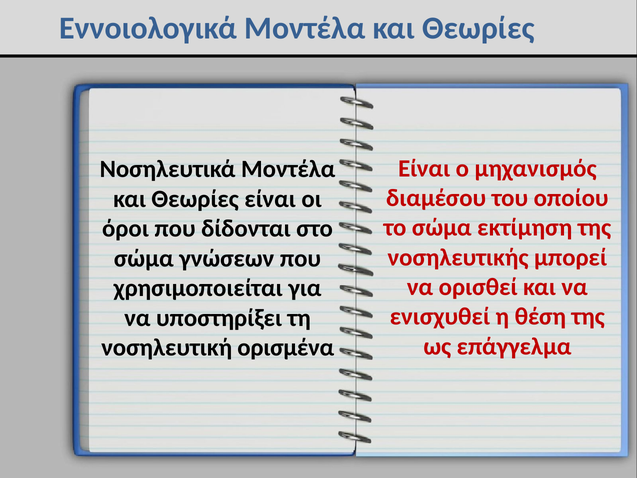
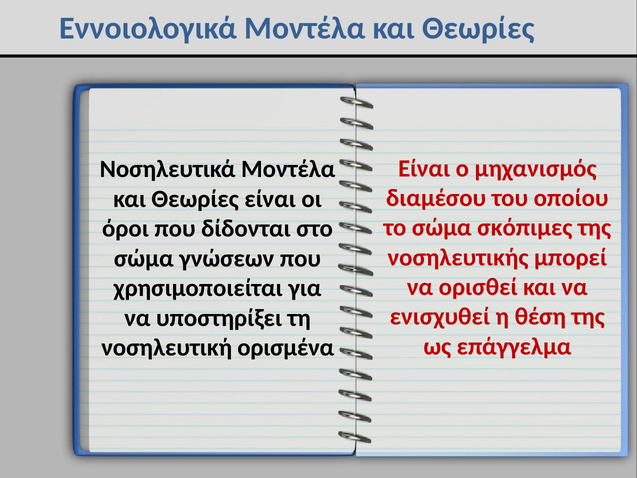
εκτίμηση: εκτίμηση -> σκόπιμες
